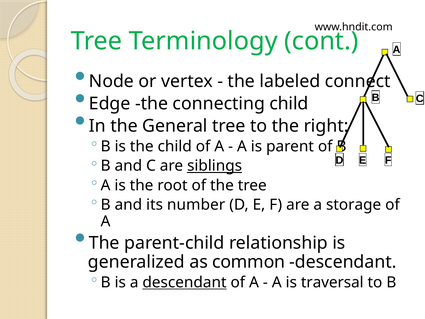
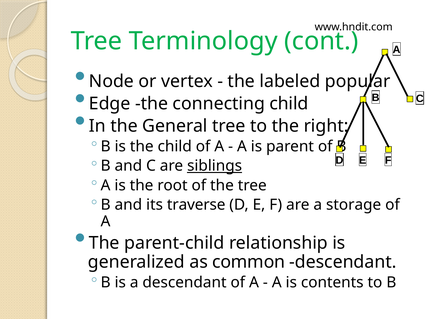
connect: connect -> popular
number: number -> traverse
descendant at (185, 282) underline: present -> none
traversal: traversal -> contents
